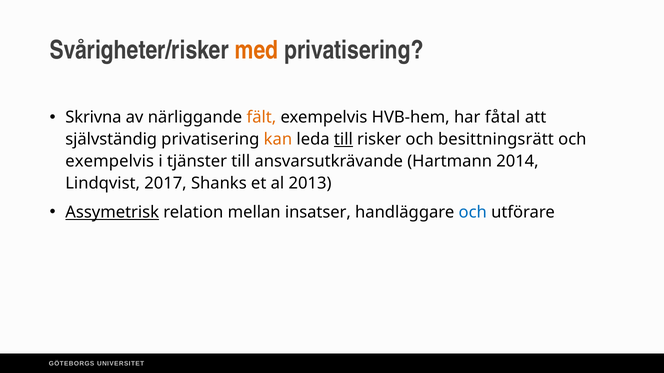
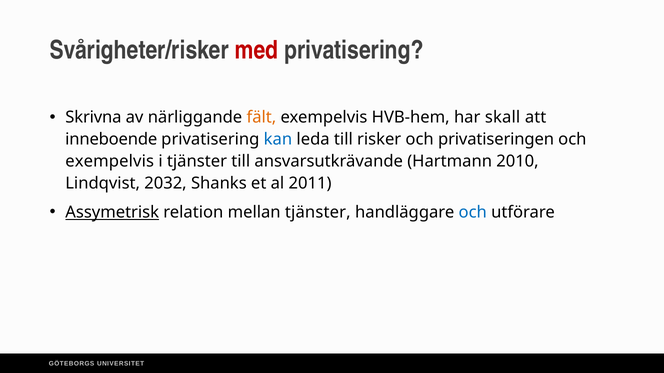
med colour: orange -> red
fåtal: fåtal -> skall
självständig: självständig -> inneboende
kan colour: orange -> blue
till at (343, 140) underline: present -> none
besittningsrätt: besittningsrätt -> privatiseringen
2014: 2014 -> 2010
2017: 2017 -> 2032
2013: 2013 -> 2011
mellan insatser: insatser -> tjänster
